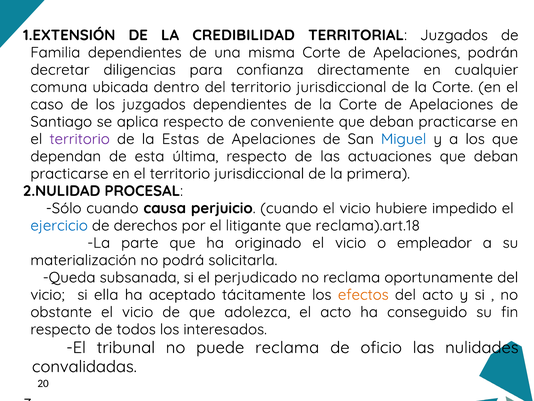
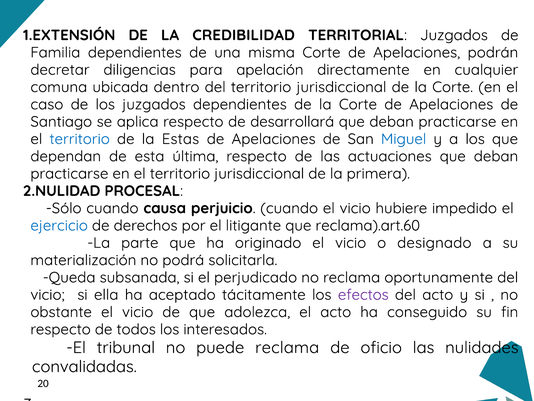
confianza: confianza -> apelación
conveniente: conveniente -> desarrollará
territorio at (80, 139) colour: purple -> blue
reclama).art.18: reclama).art.18 -> reclama).art.60
empleador: empleador -> designado
efectos colour: orange -> purple
